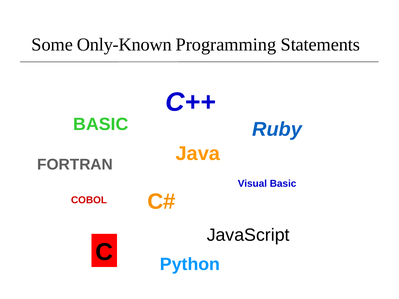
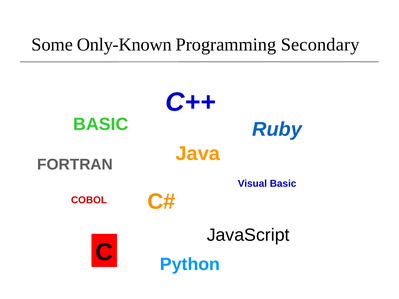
Statements: Statements -> Secondary
